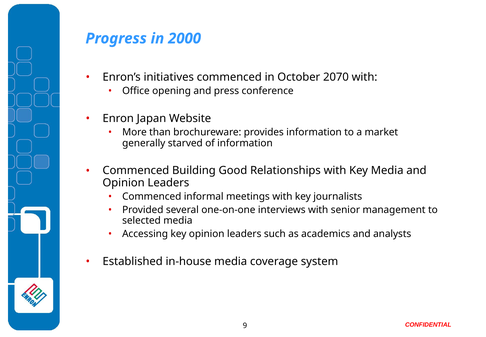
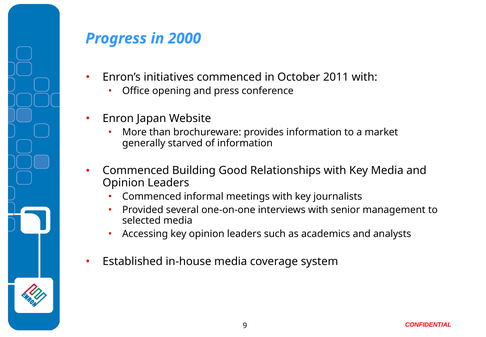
2070: 2070 -> 2011
